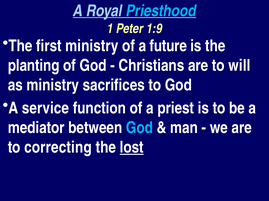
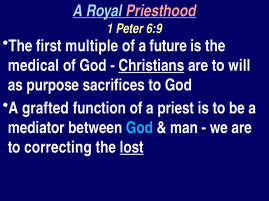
Priesthood colour: light blue -> pink
1:9: 1:9 -> 6:9
first ministry: ministry -> multiple
planting: planting -> medical
Christians underline: none -> present
as ministry: ministry -> purpose
service: service -> grafted
